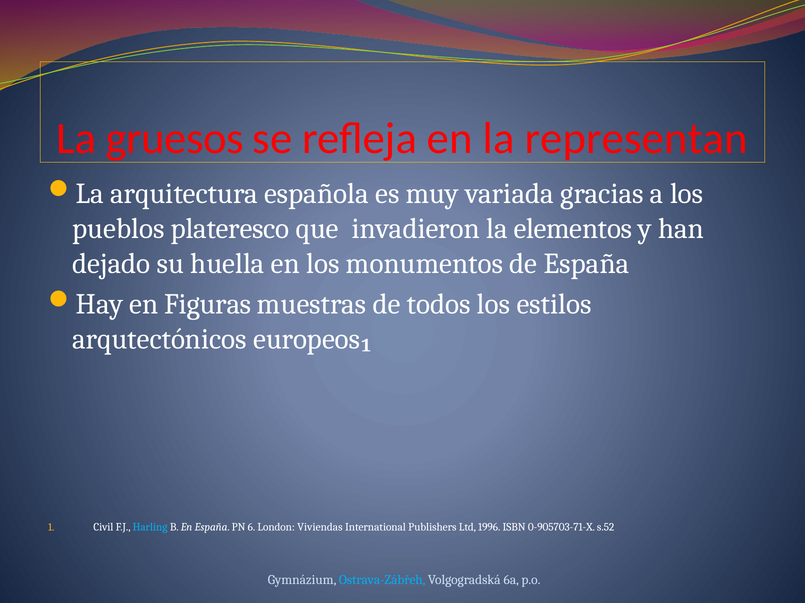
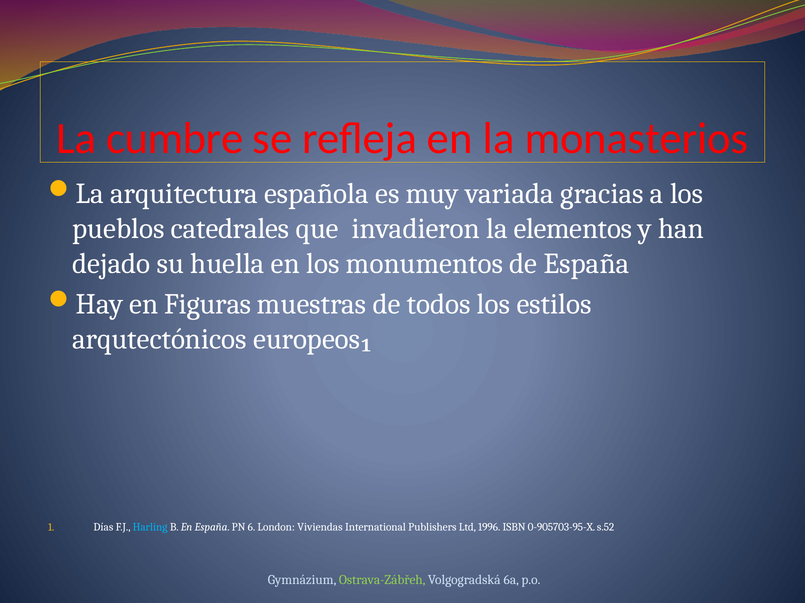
gruesos: gruesos -> cumbre
representan: representan -> monasterios
plateresco: plateresco -> catedrales
Civil: Civil -> Días
0-905703-71-X: 0-905703-71-X -> 0-905703-95-X
Ostrava-Zábřeh colour: light blue -> light green
